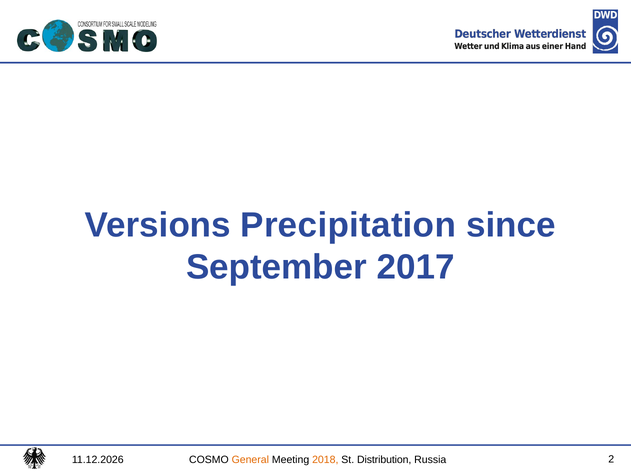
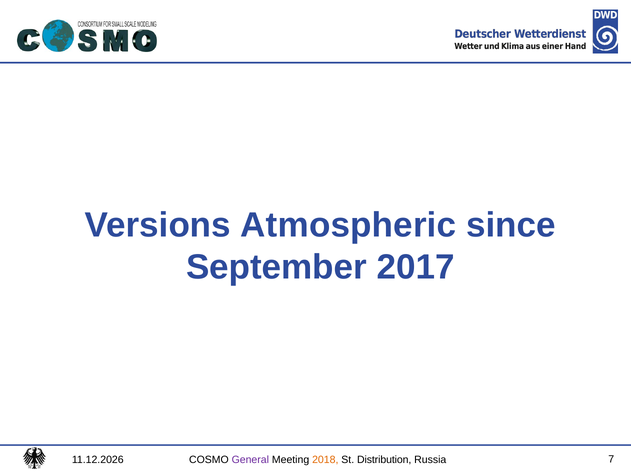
Precipitation: Precipitation -> Atmospheric
General colour: orange -> purple
2: 2 -> 7
